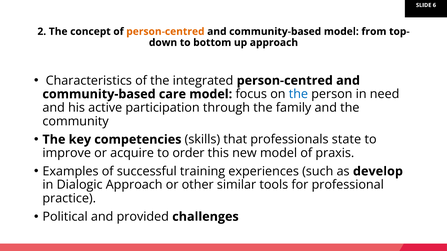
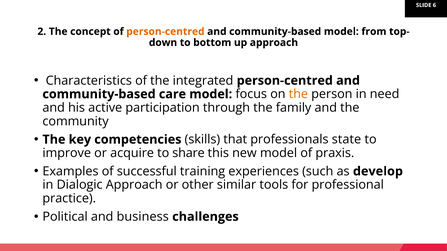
the at (298, 94) colour: blue -> orange
order: order -> share
provided: provided -> business
